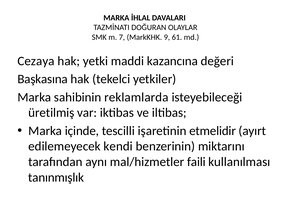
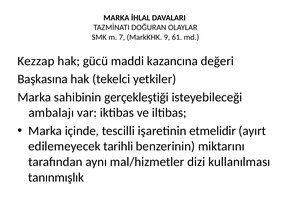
Cezaya: Cezaya -> Kezzap
yetki: yetki -> gücü
reklamlarda: reklamlarda -> gerçekleştiği
üretilmiş: üretilmiş -> ambalajı
kendi: kendi -> tarihli
faili: faili -> dizi
